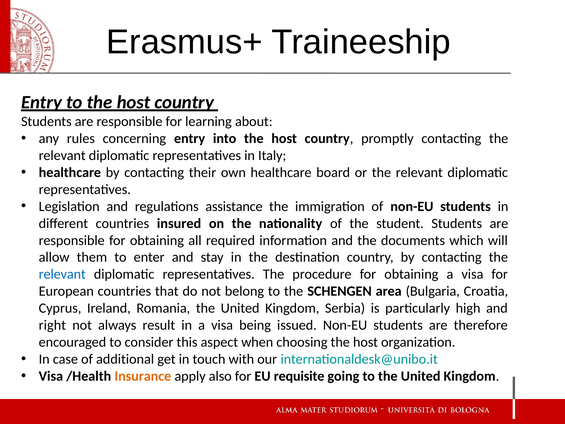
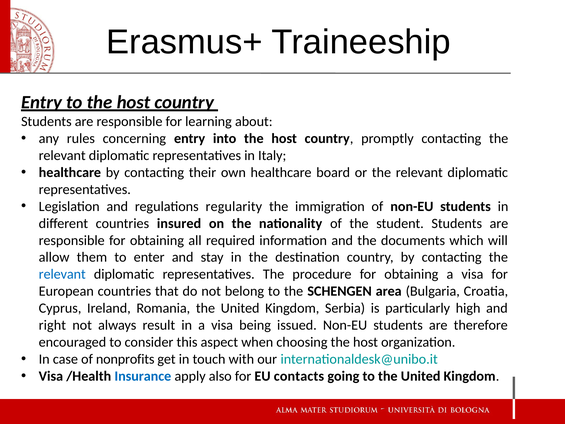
assistance: assistance -> regularity
additional: additional -> nonprofits
Insurance colour: orange -> blue
requisite: requisite -> contacts
